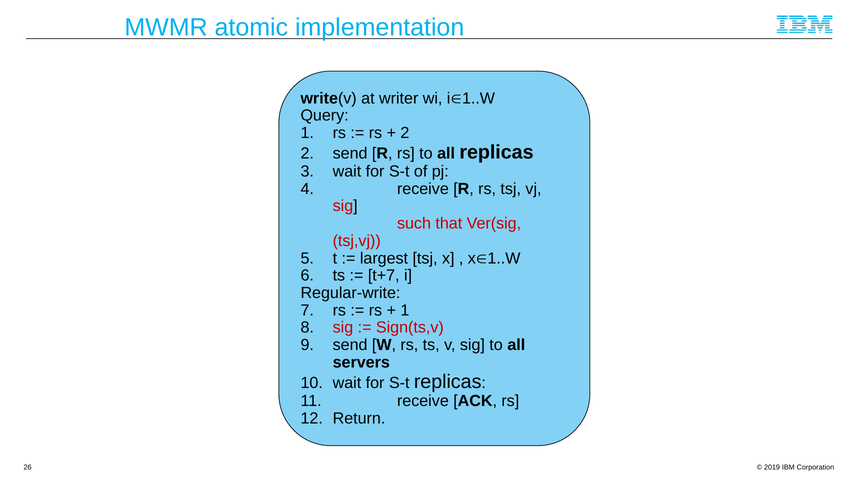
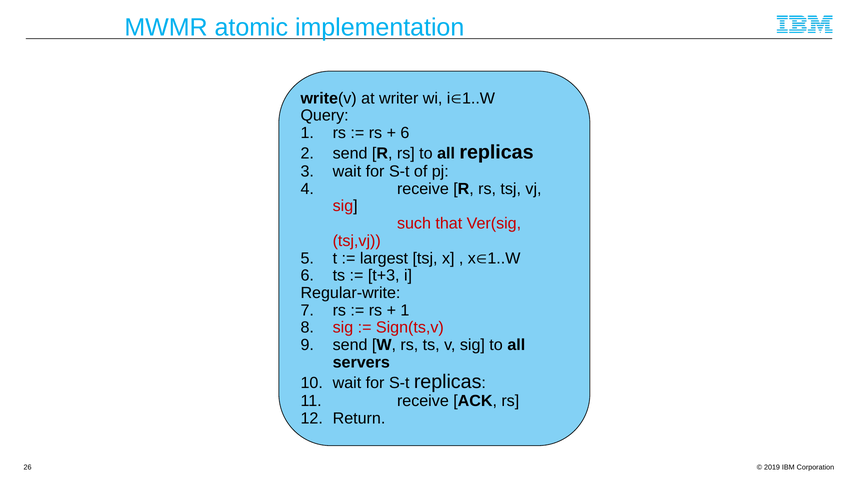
2 at (405, 133): 2 -> 6
t+7: t+7 -> t+3
